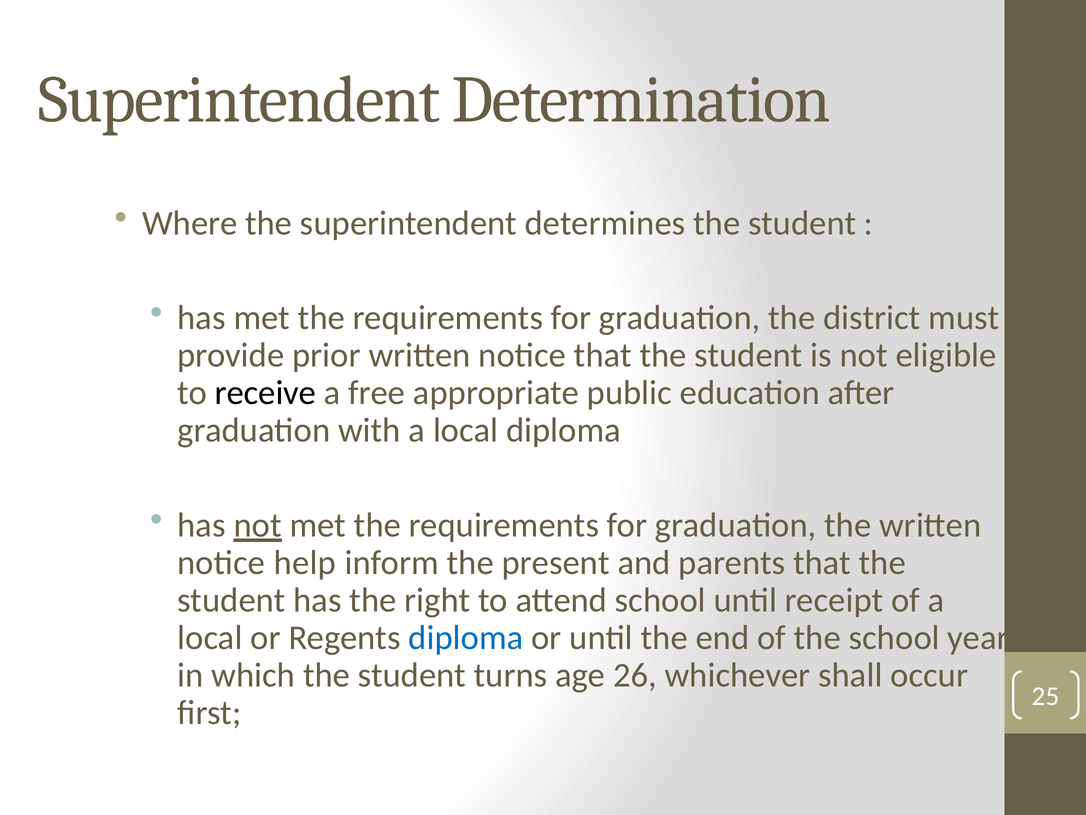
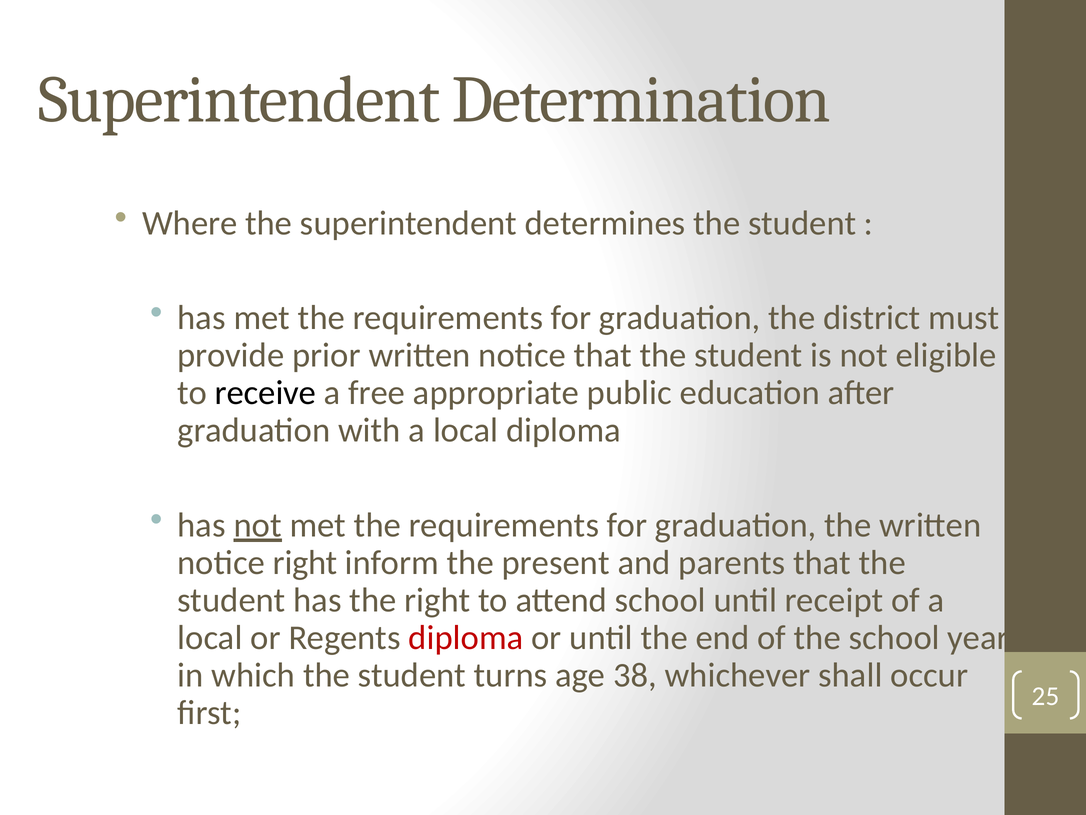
notice help: help -> right
diploma at (466, 637) colour: blue -> red
26: 26 -> 38
